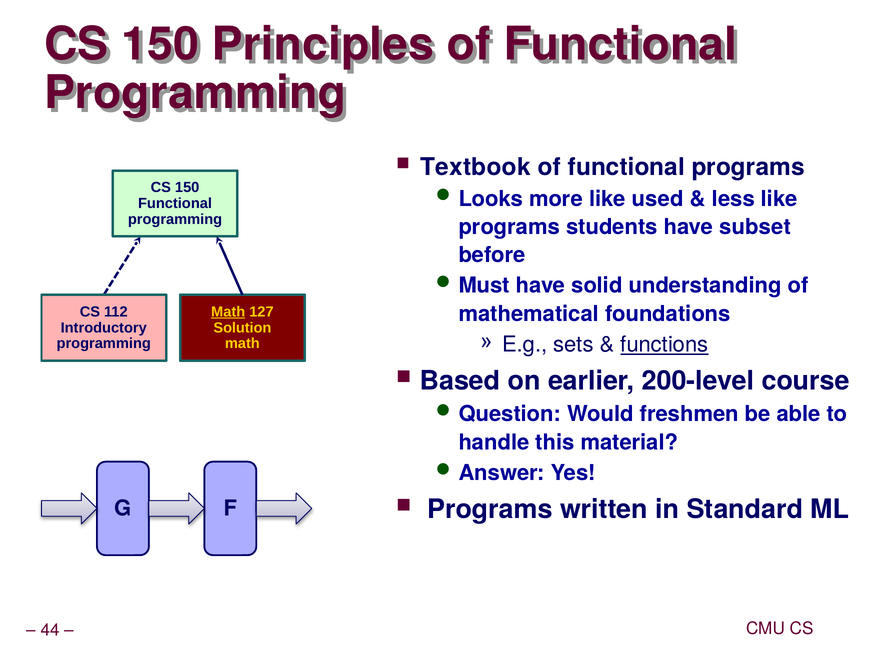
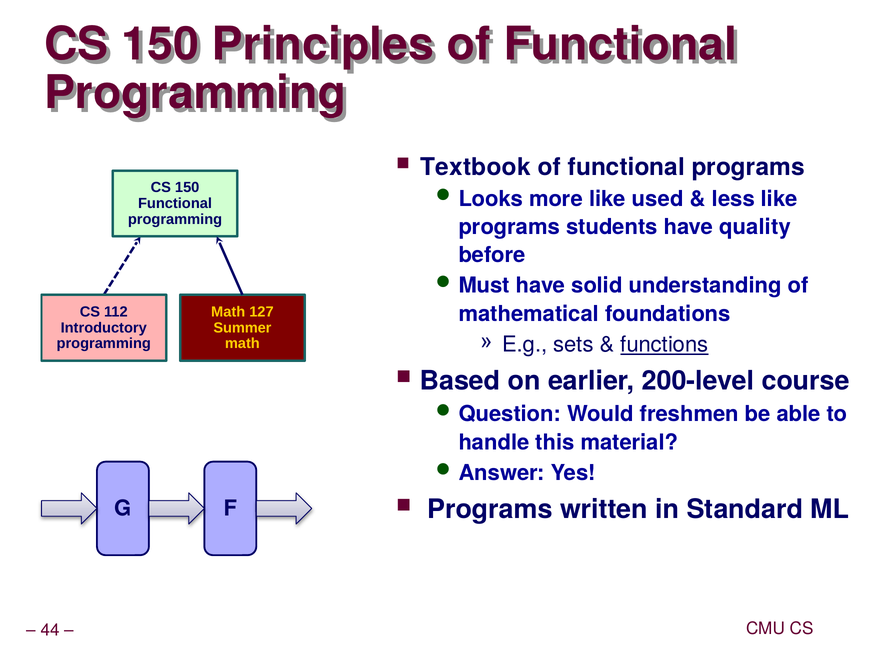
subset: subset -> quality
Math at (228, 312) underline: present -> none
Solution: Solution -> Summer
